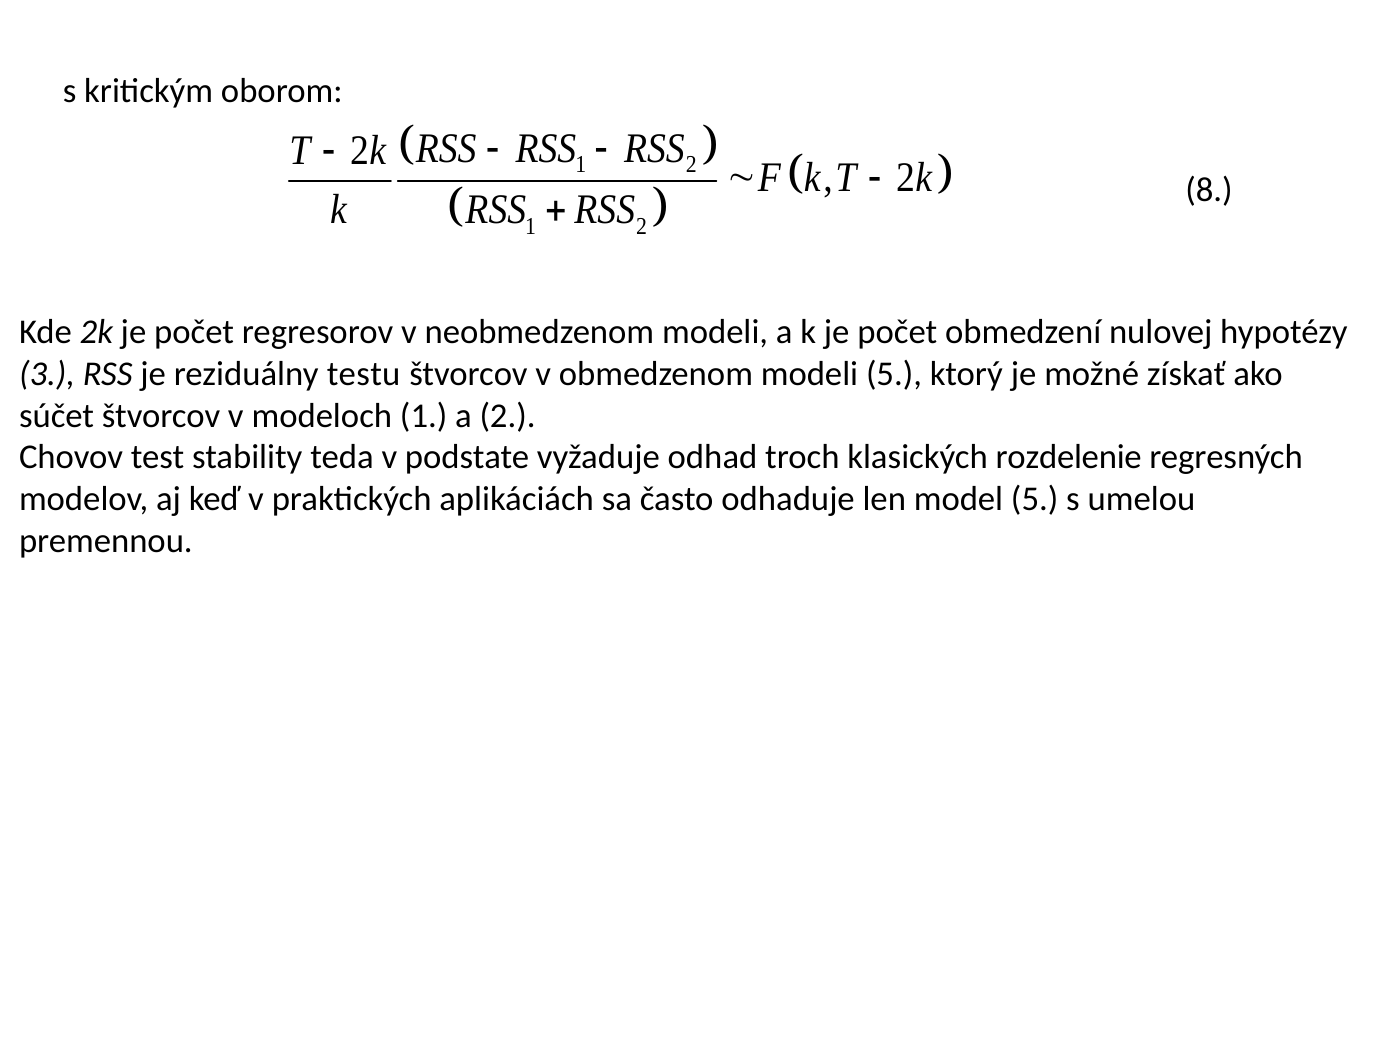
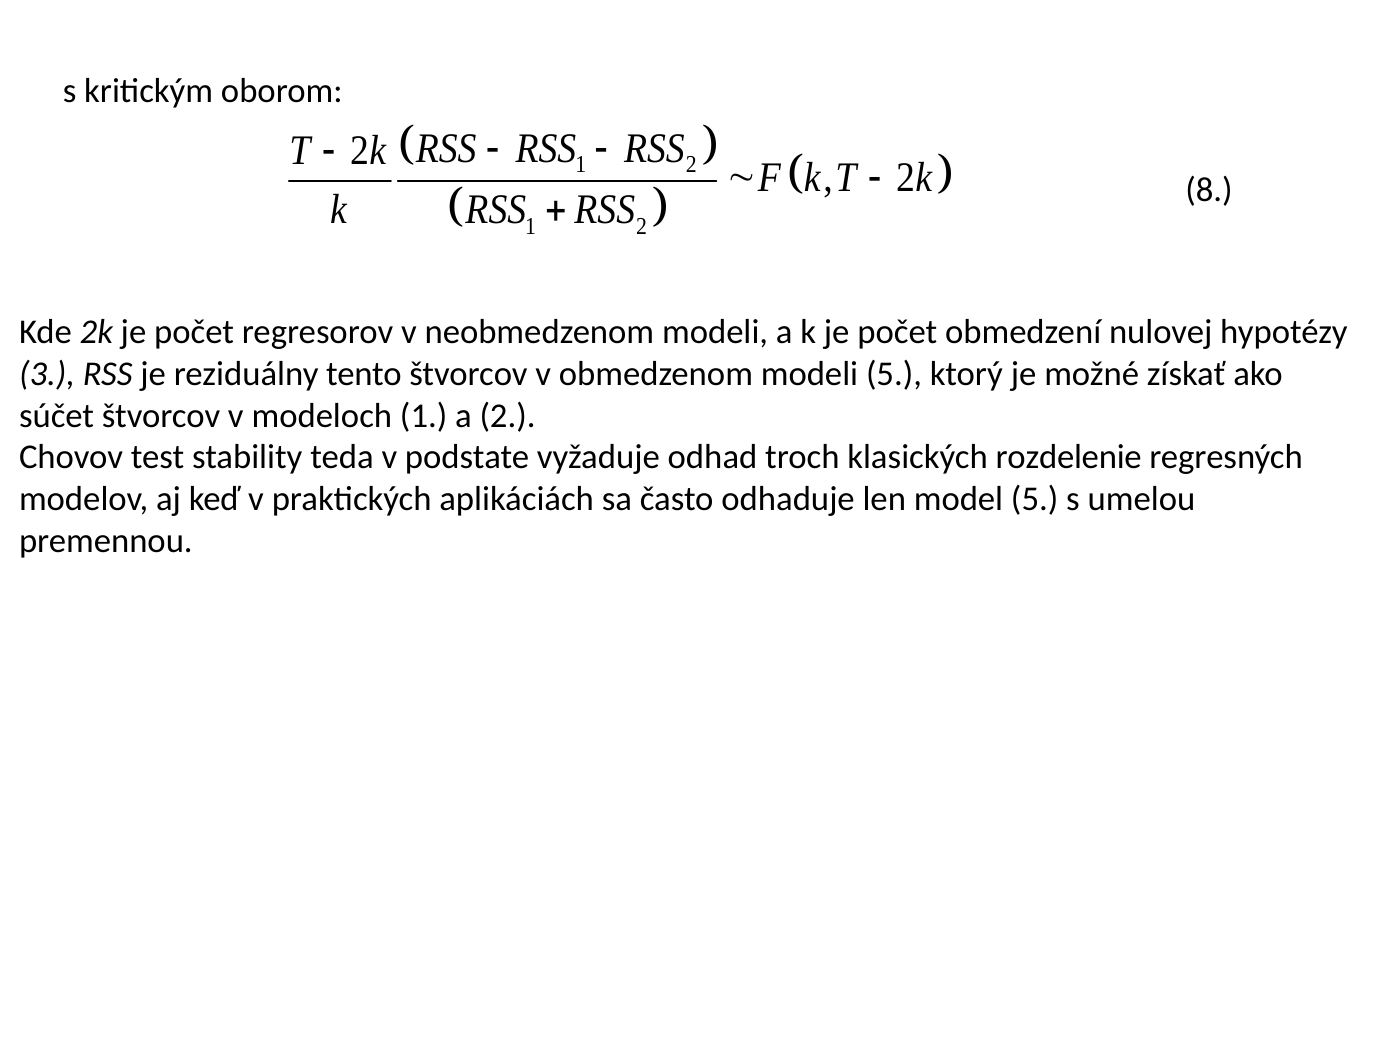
testu: testu -> tento
